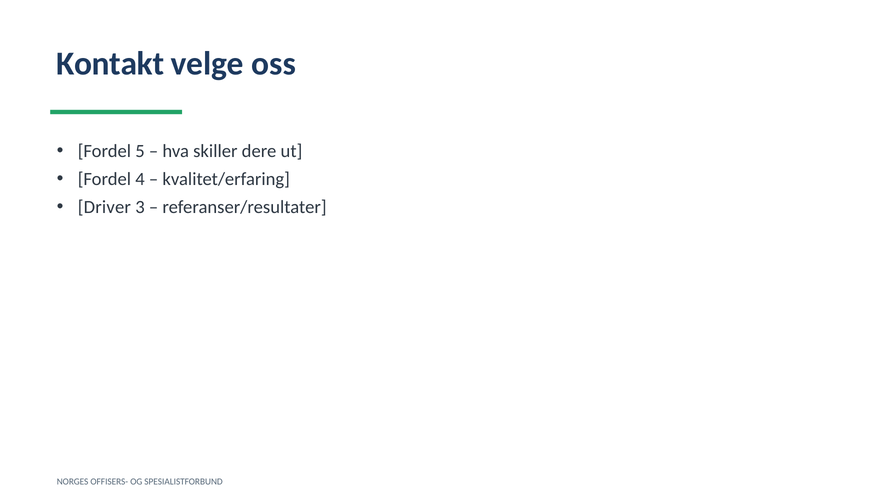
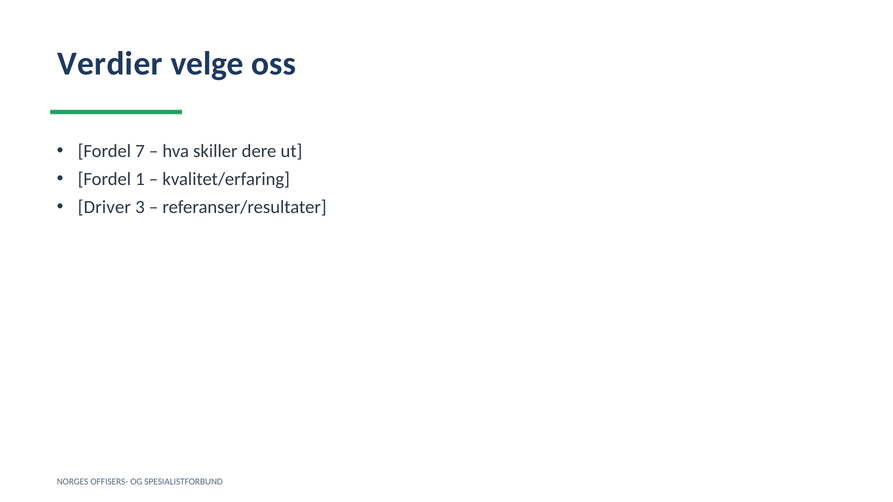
Kontakt: Kontakt -> Verdier
5: 5 -> 7
4: 4 -> 1
